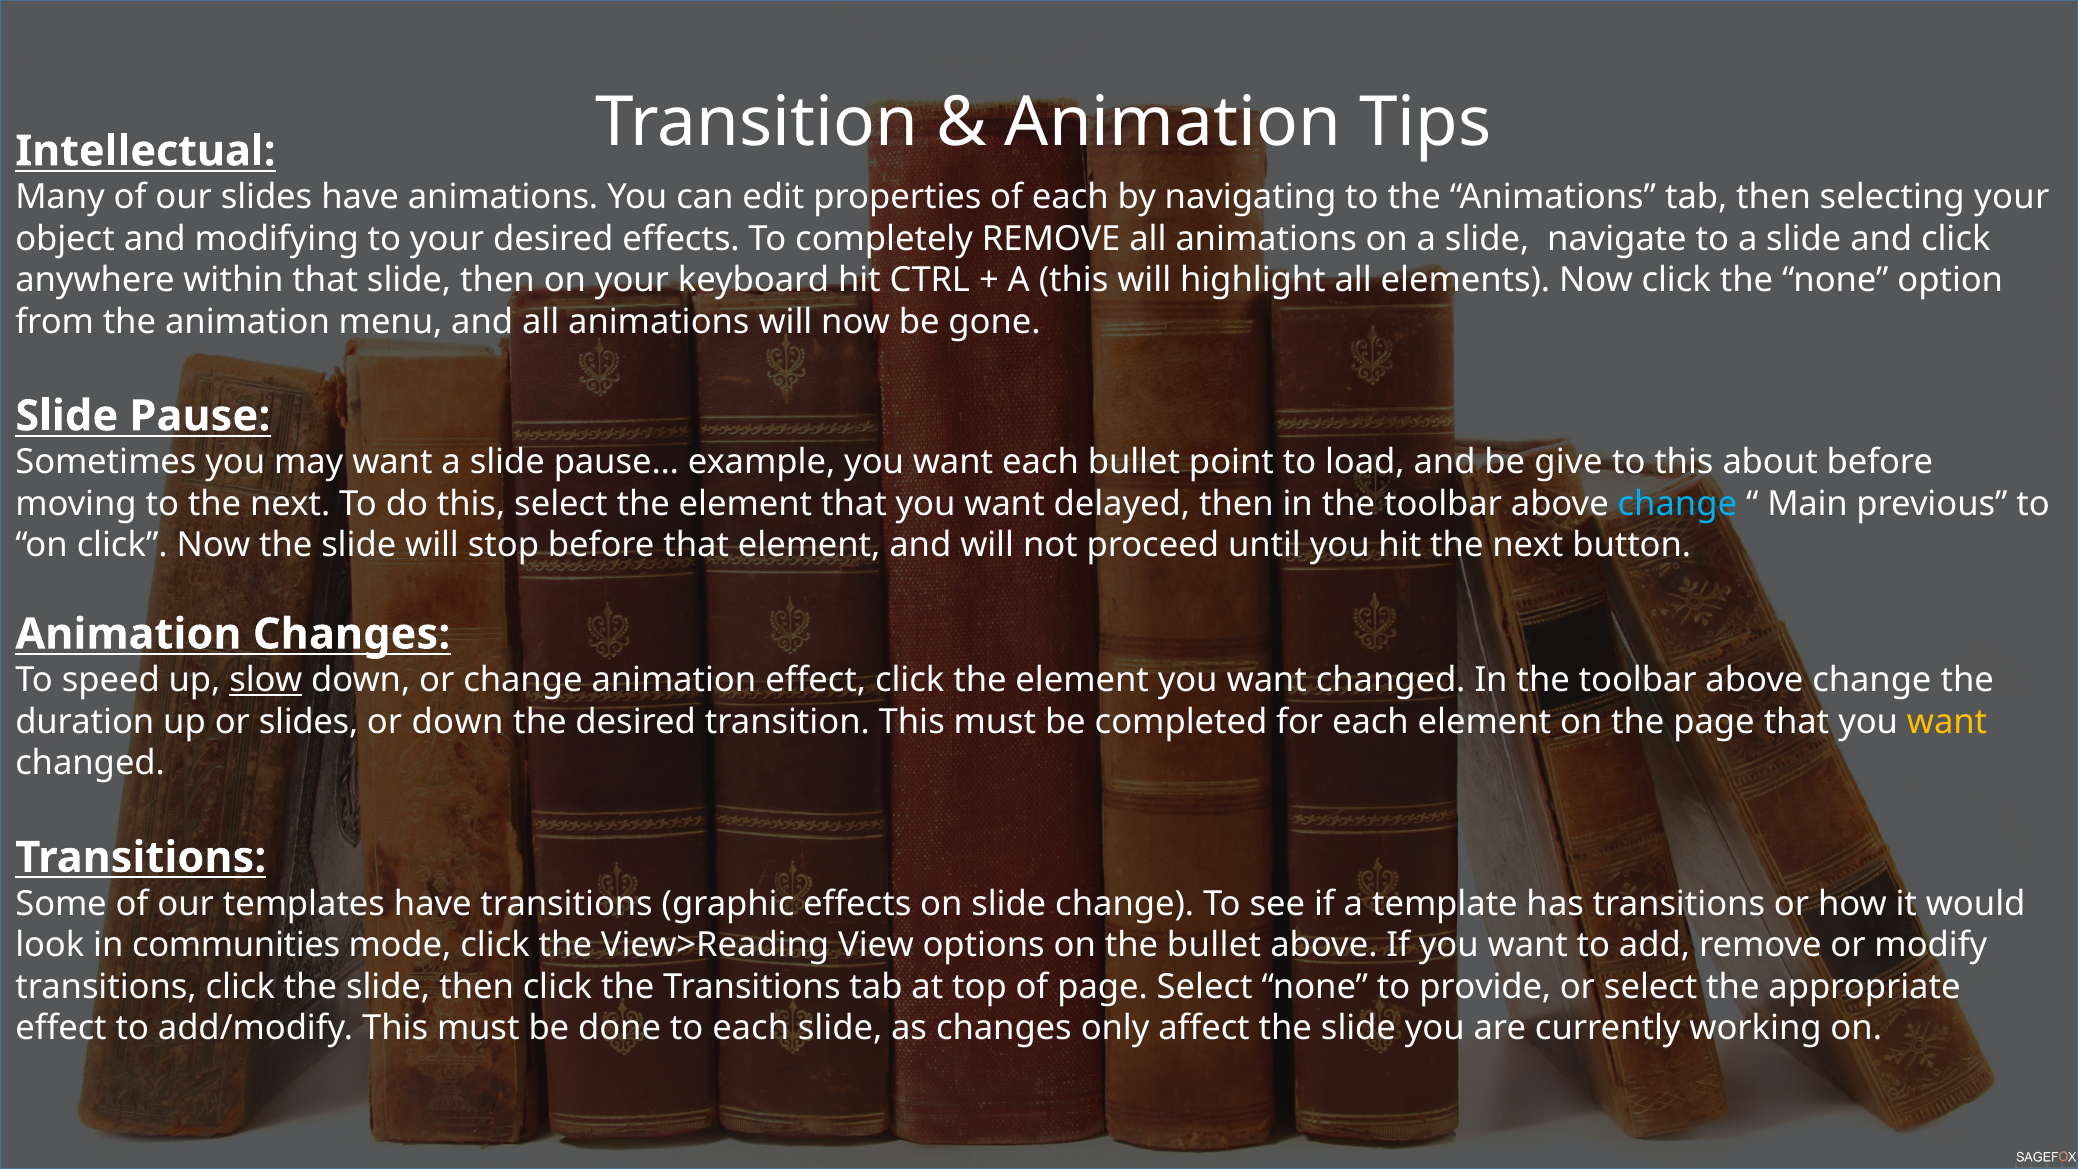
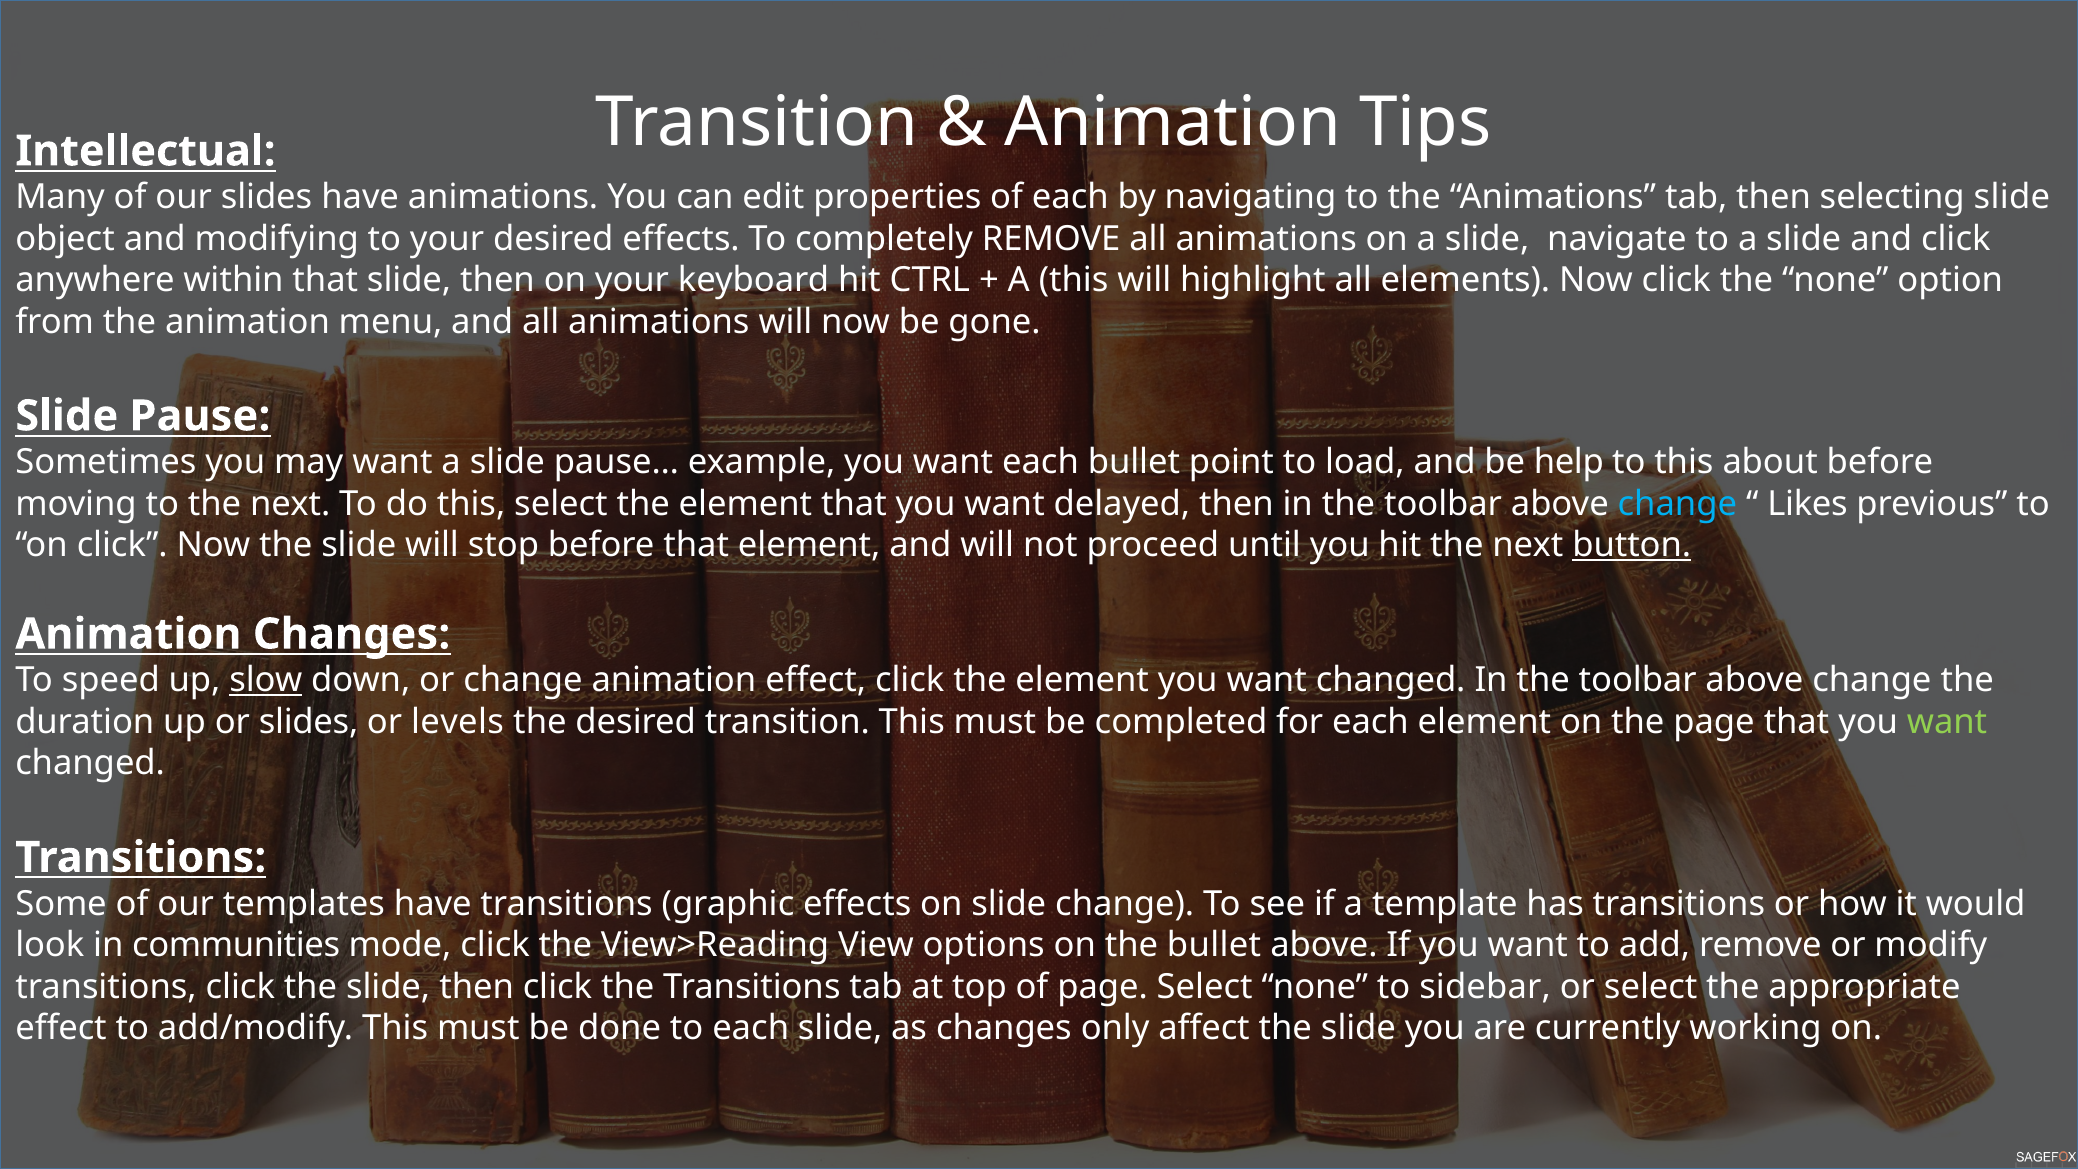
selecting your: your -> slide
give: give -> help
Main: Main -> Likes
button underline: none -> present
or down: down -> levels
want at (1947, 722) colour: yellow -> light green
provide: provide -> sidebar
